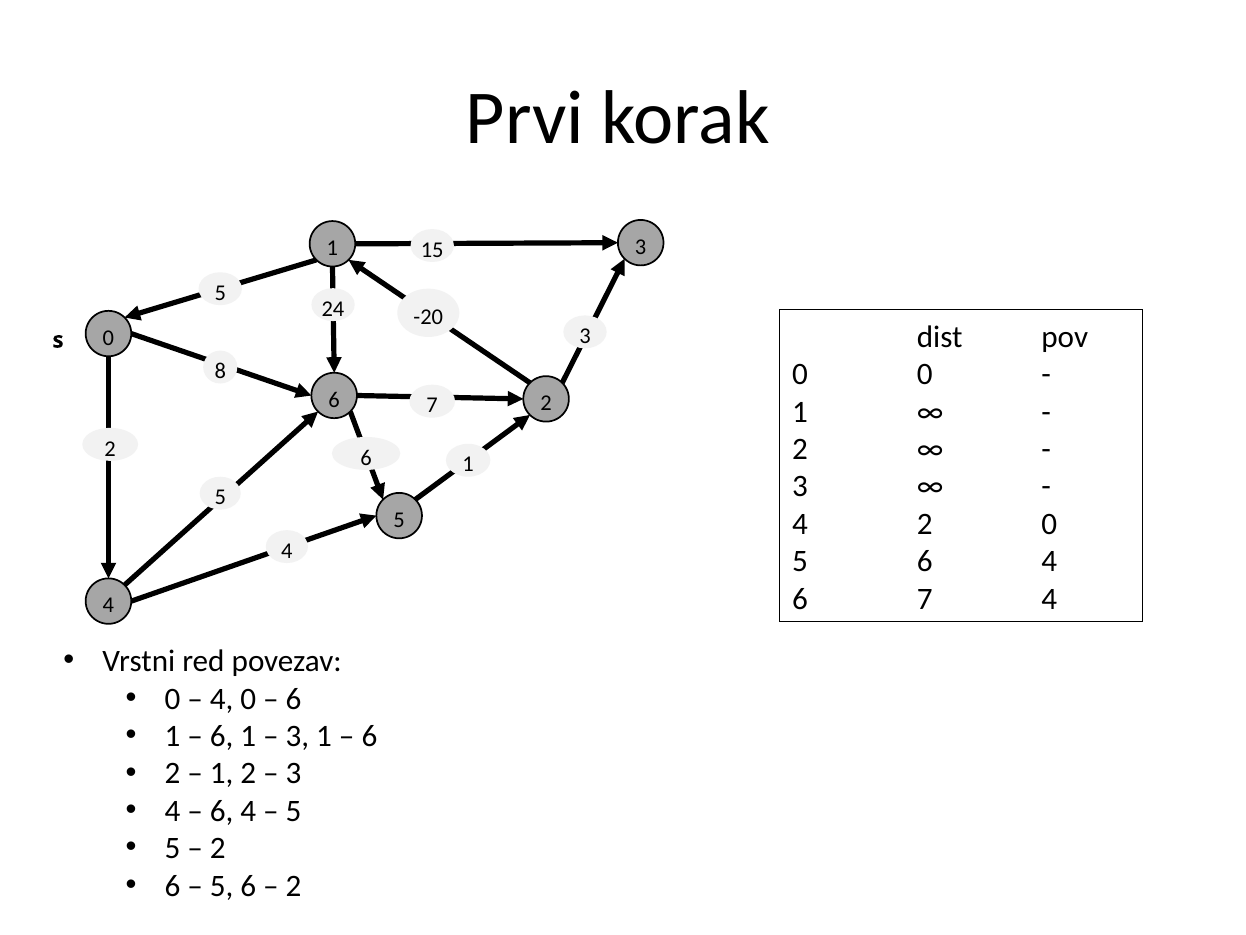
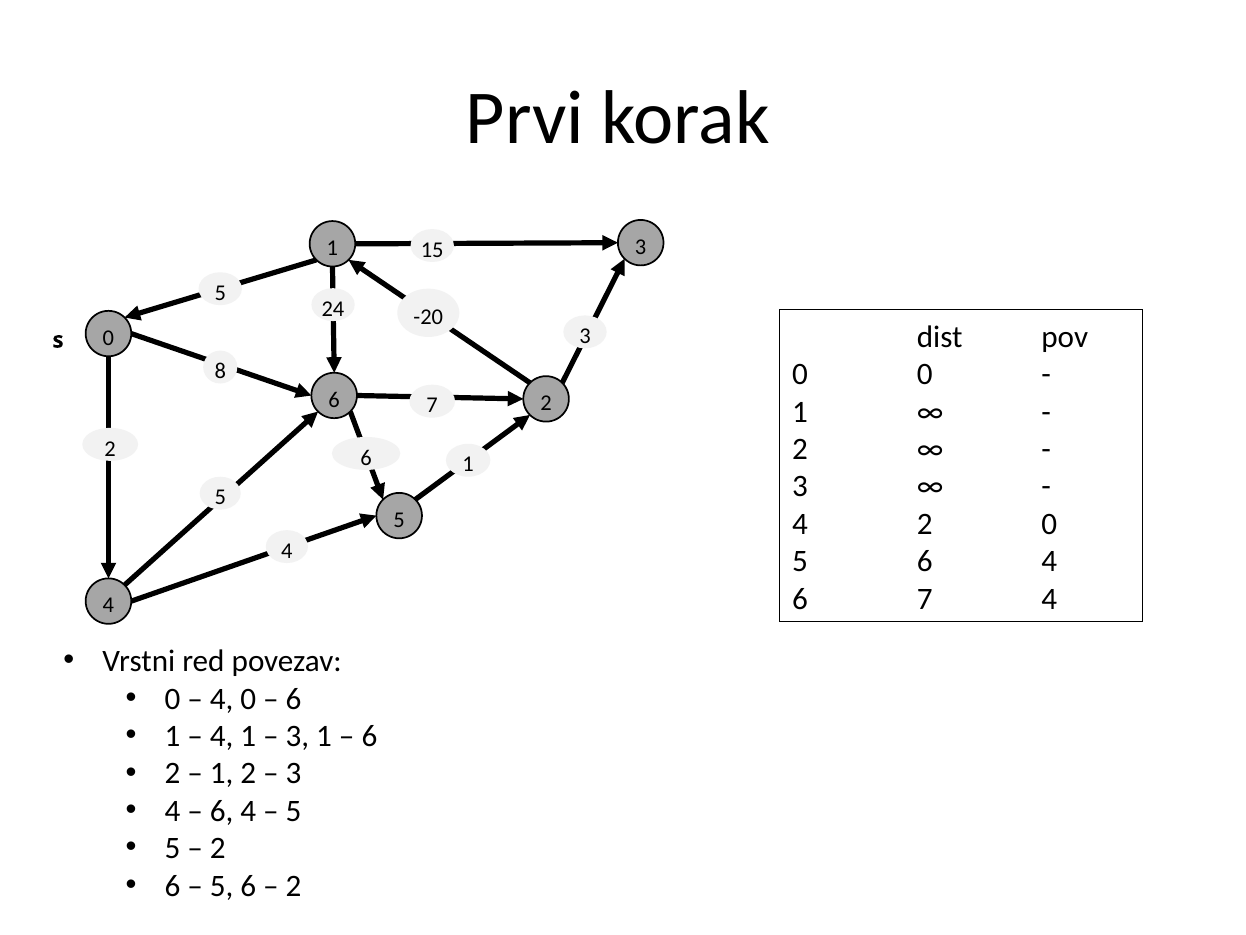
6 at (222, 736): 6 -> 4
